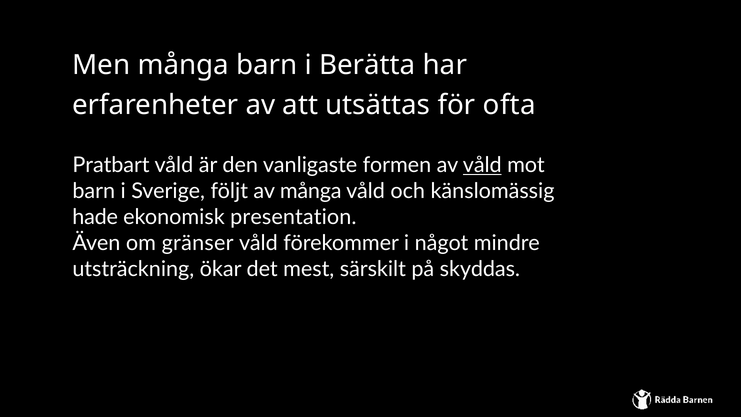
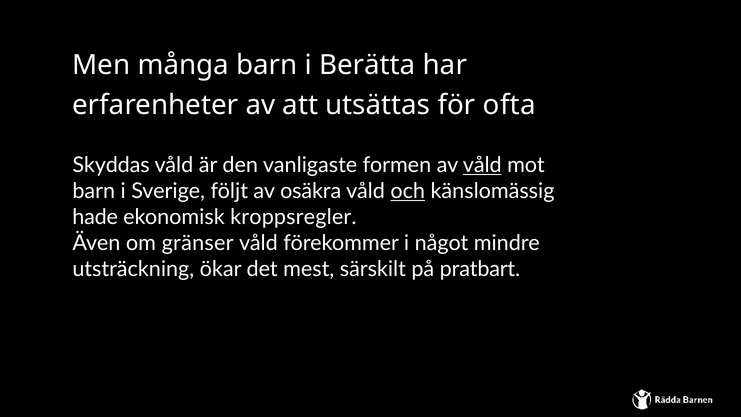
Pratbart: Pratbart -> Skyddas
av många: många -> osäkra
och underline: none -> present
presentation: presentation -> kroppsregler
skyddas: skyddas -> pratbart
